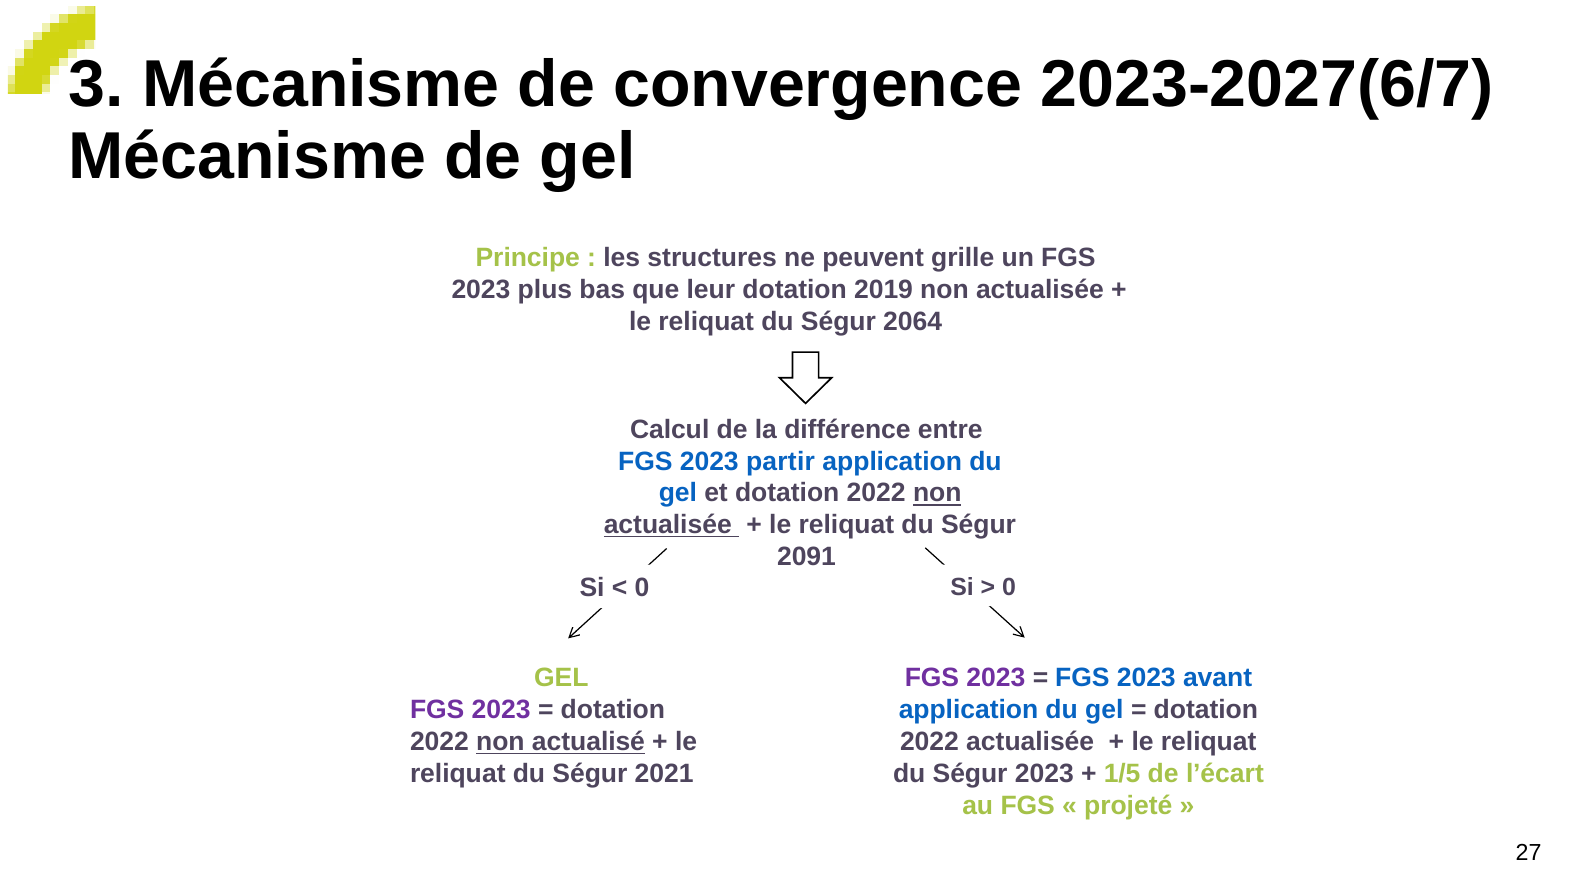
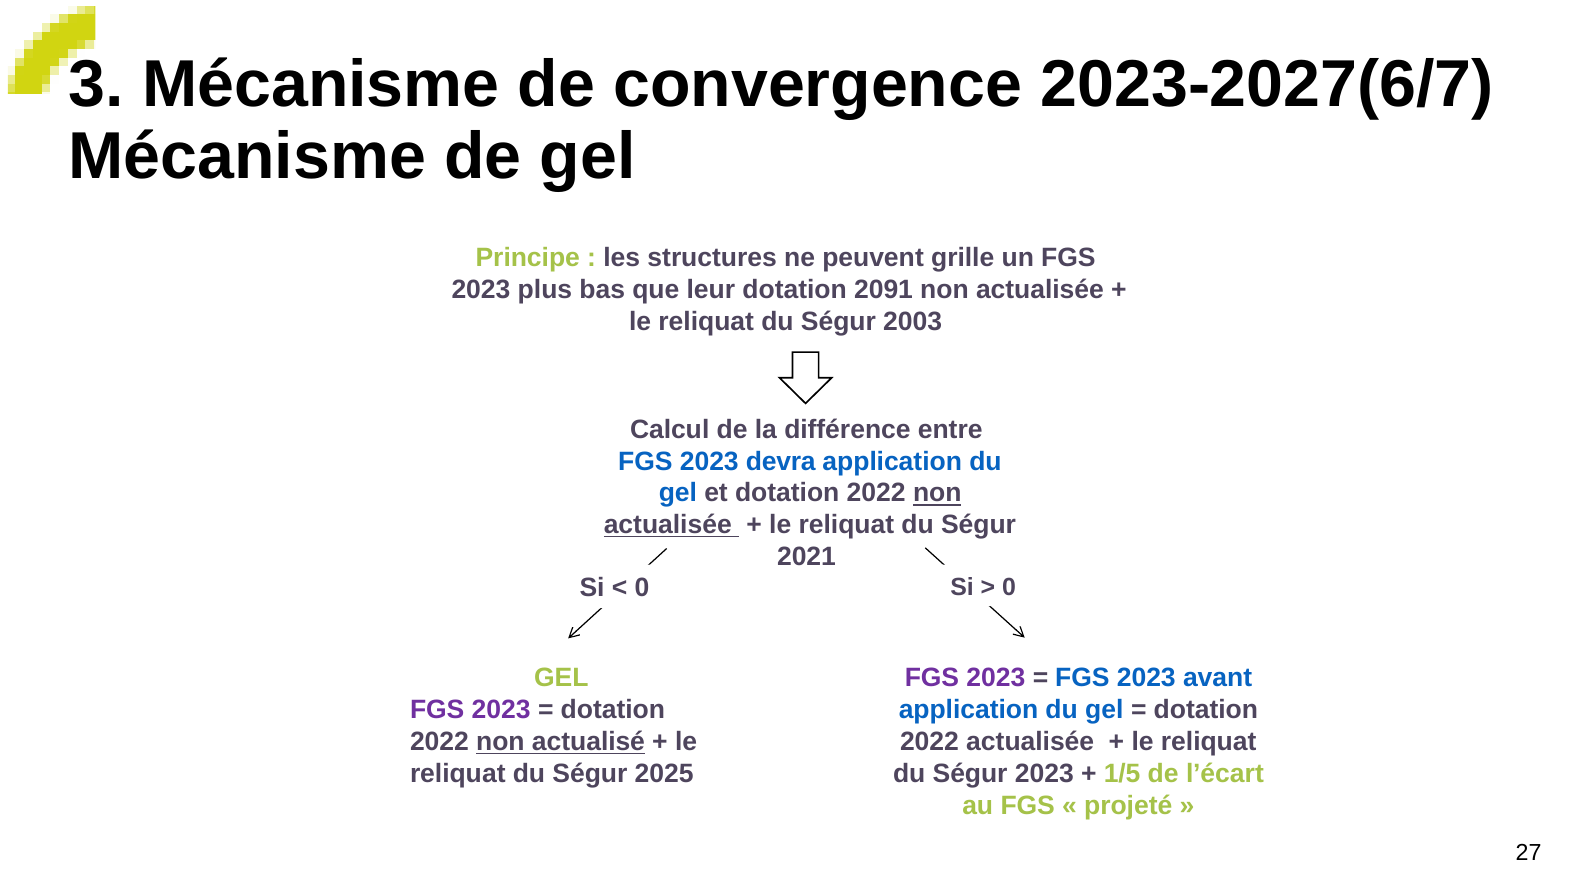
2019: 2019 -> 2091
2064: 2064 -> 2003
partir: partir -> devra
2091: 2091 -> 2021
2021: 2021 -> 2025
